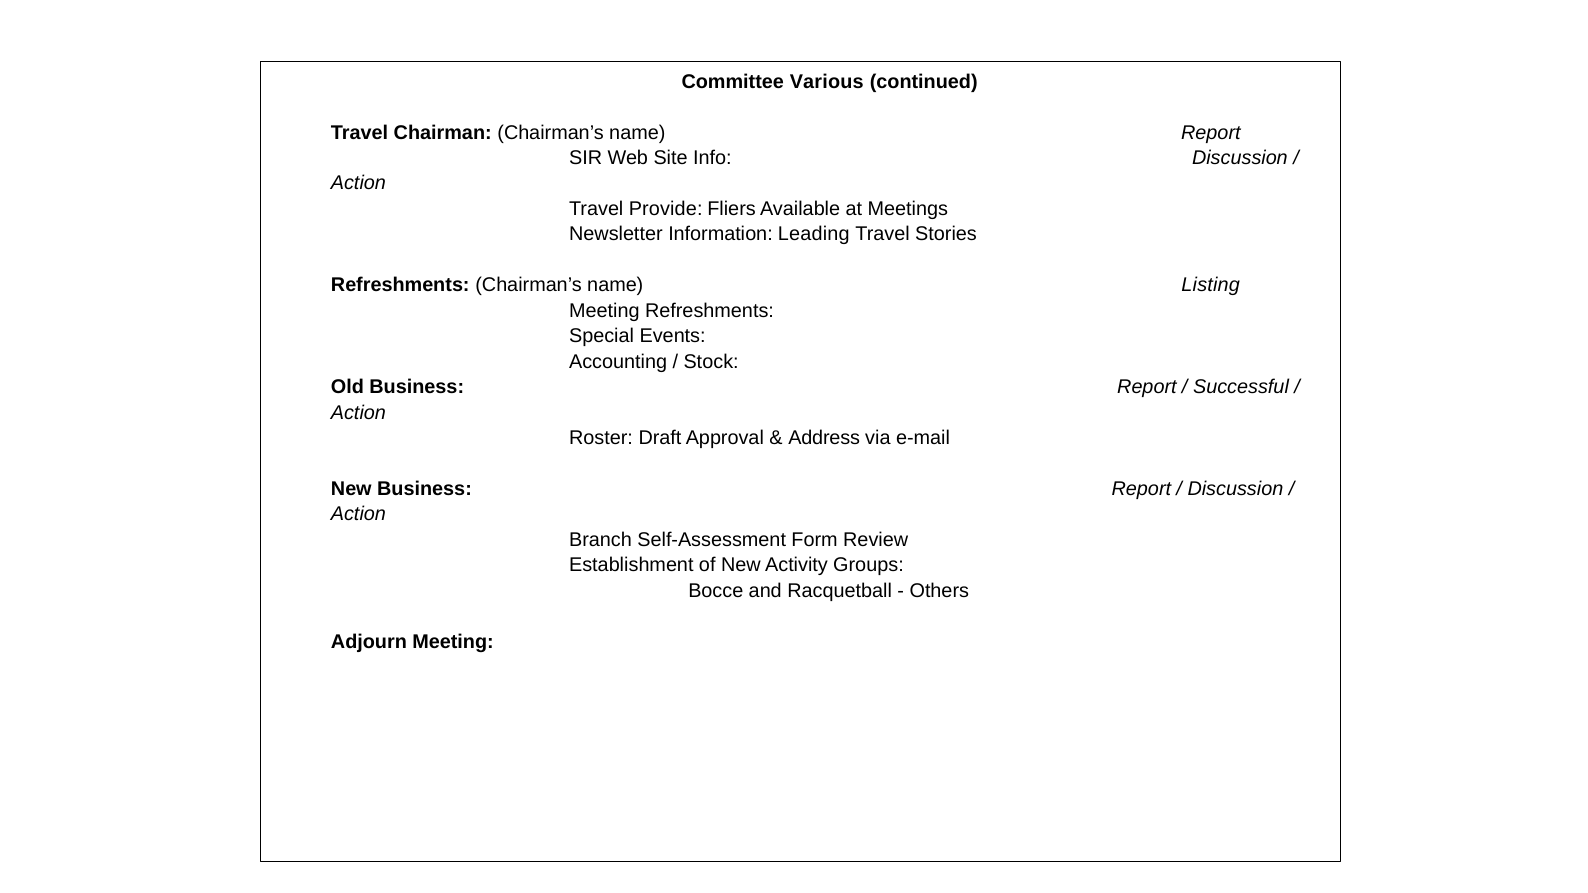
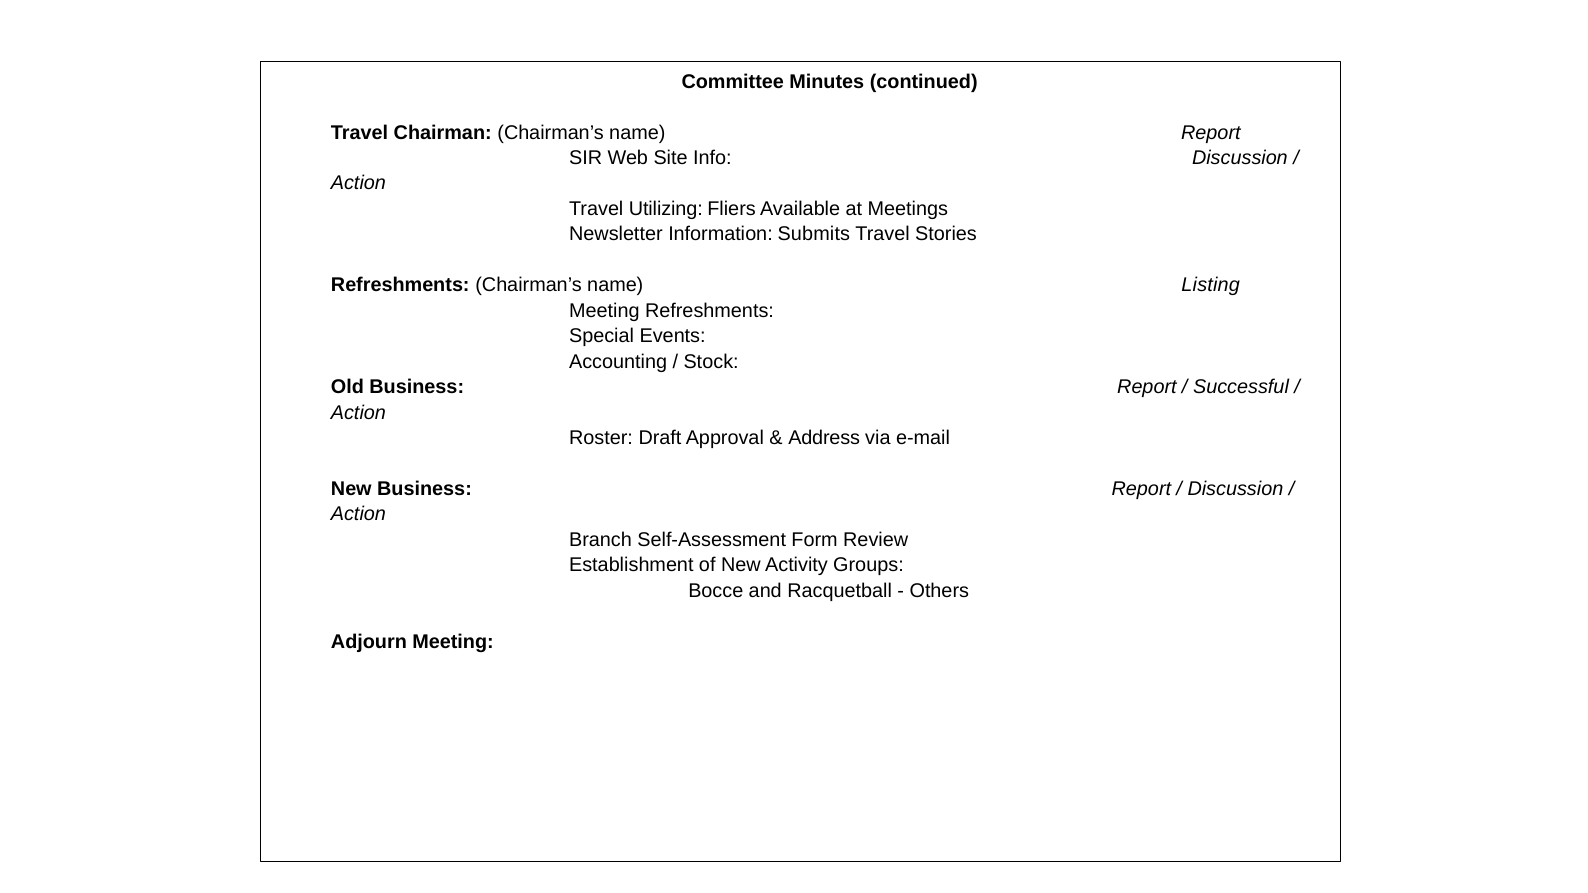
Various: Various -> Minutes
Provide: Provide -> Utilizing
Leading: Leading -> Submits
